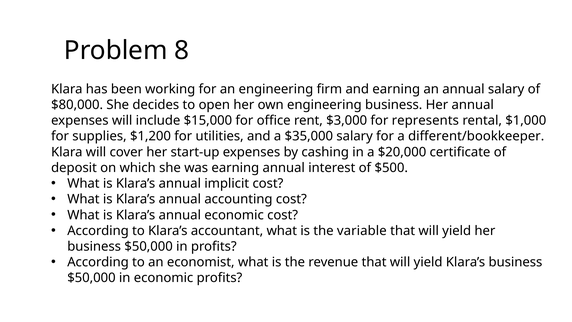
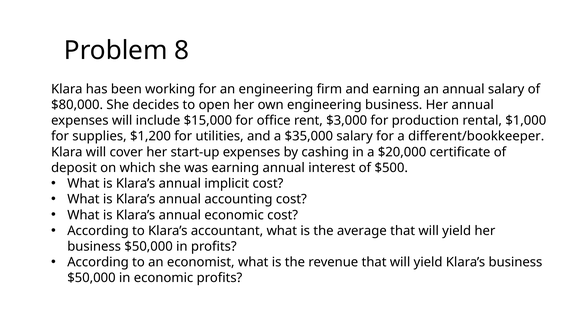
represents: represents -> production
variable: variable -> average
